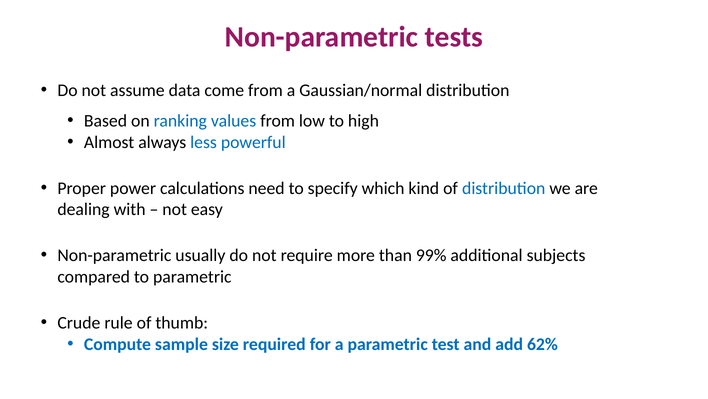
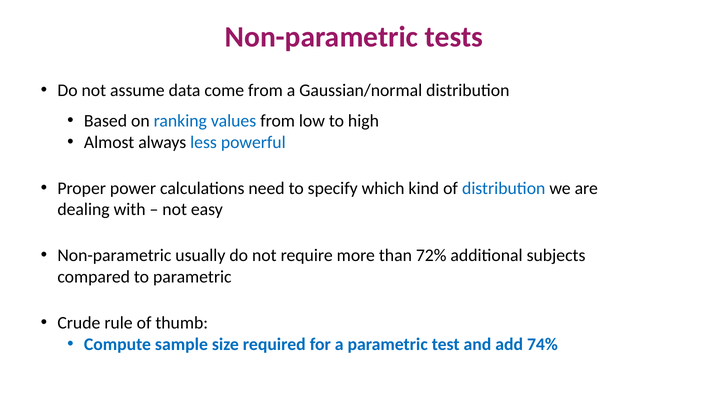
99%: 99% -> 72%
62%: 62% -> 74%
